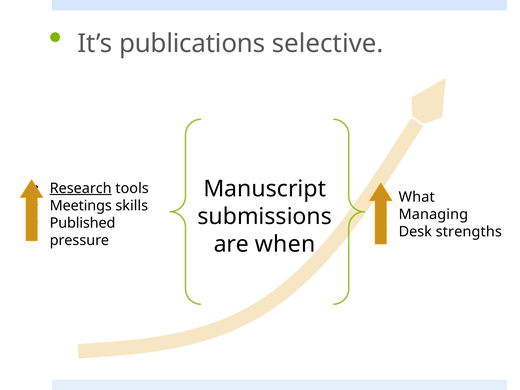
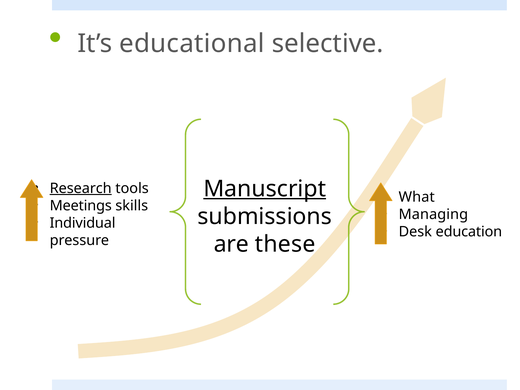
publications: publications -> educational
Manuscript underline: none -> present
Published: Published -> Individual
strengths: strengths -> education
when: when -> these
